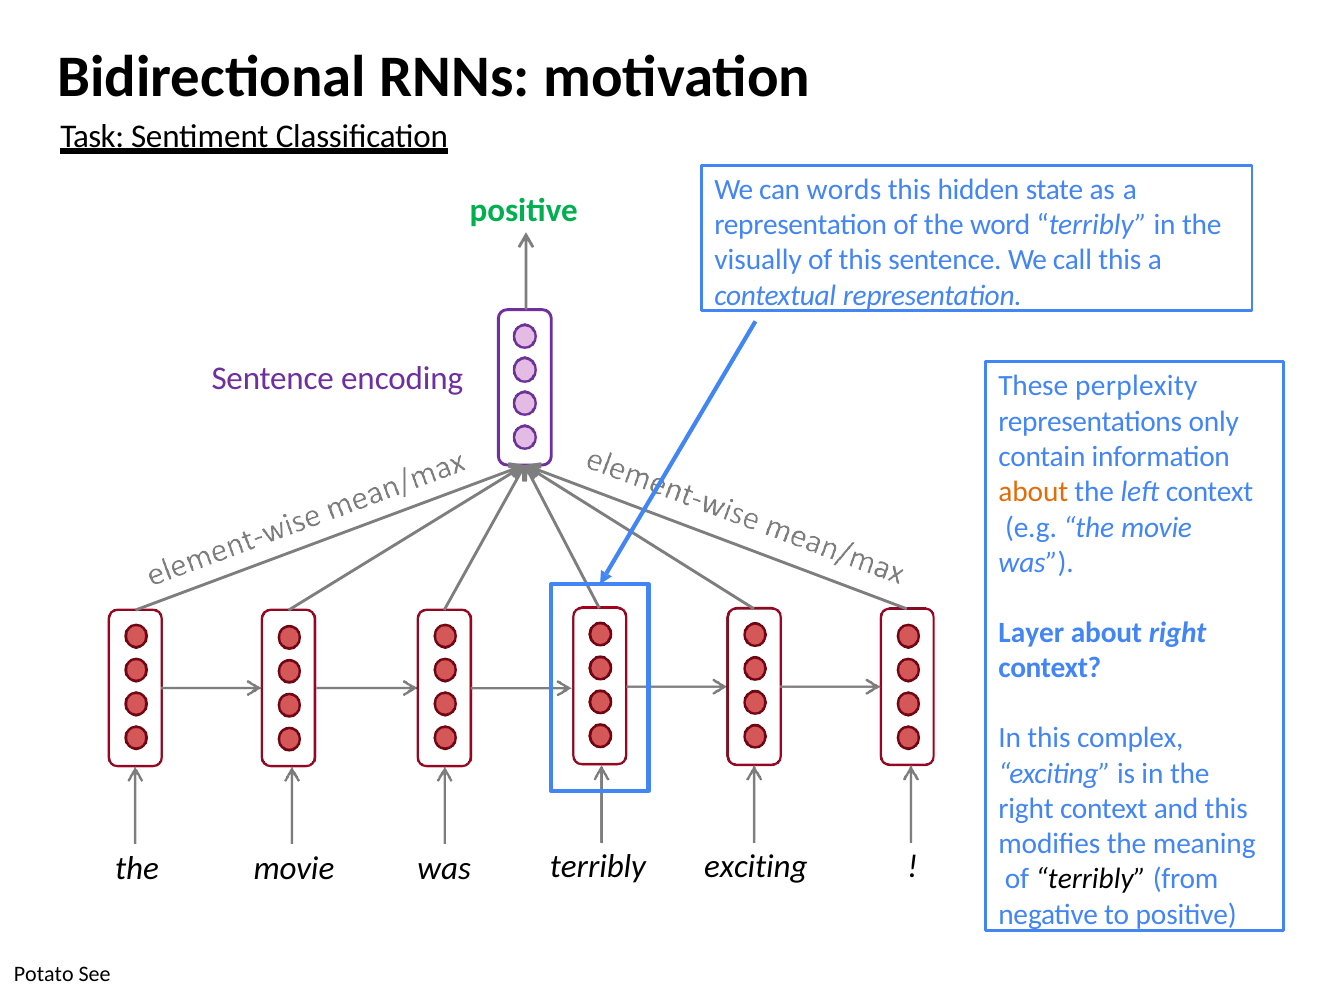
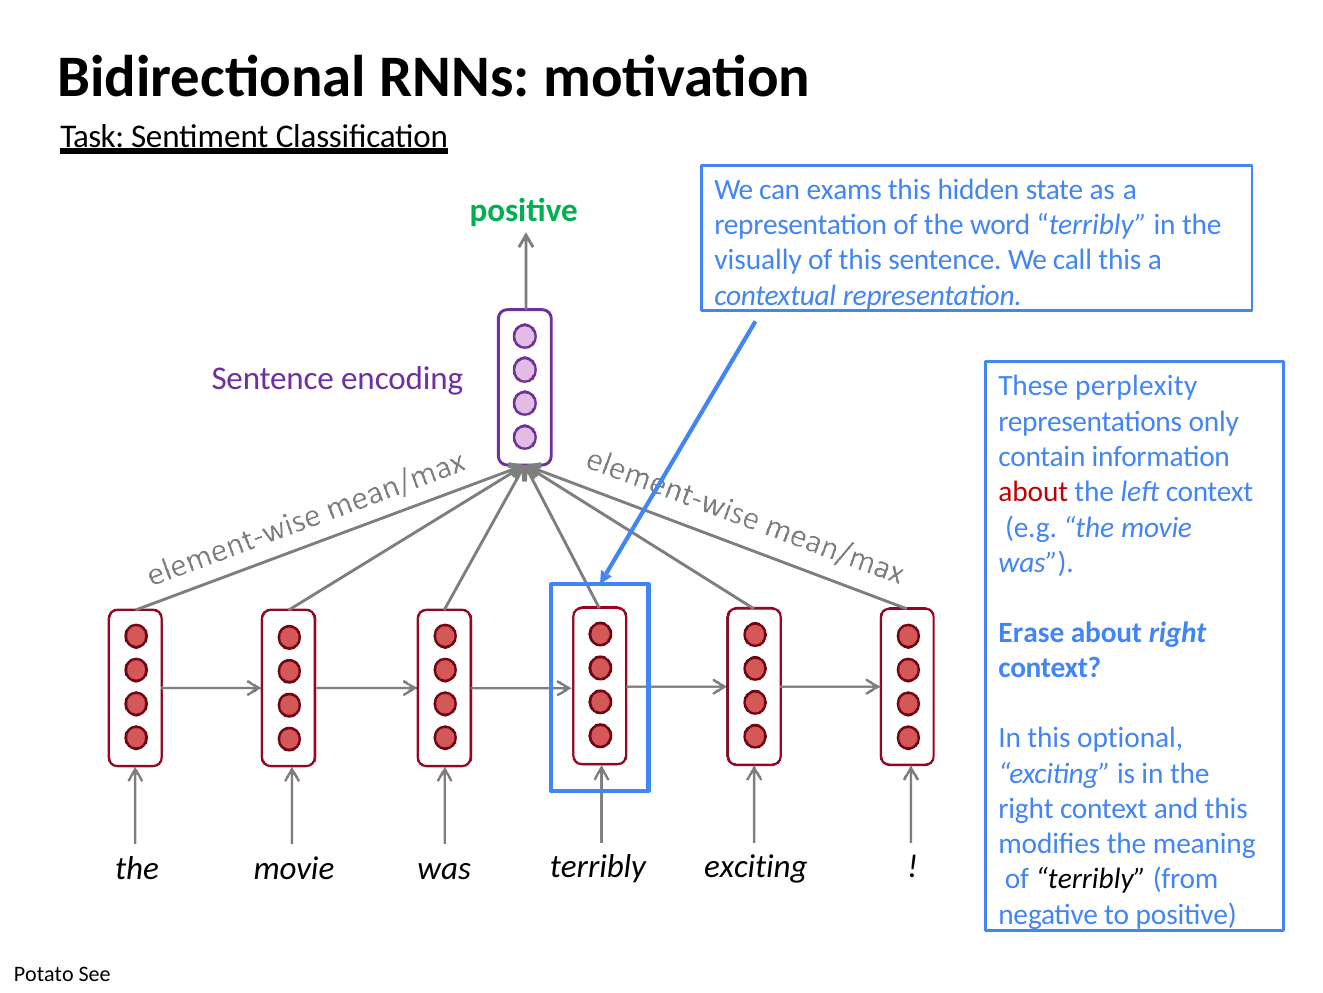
words: words -> exams
about at (1033, 492) colour: orange -> red
Layer: Layer -> Erase
complex: complex -> optional
